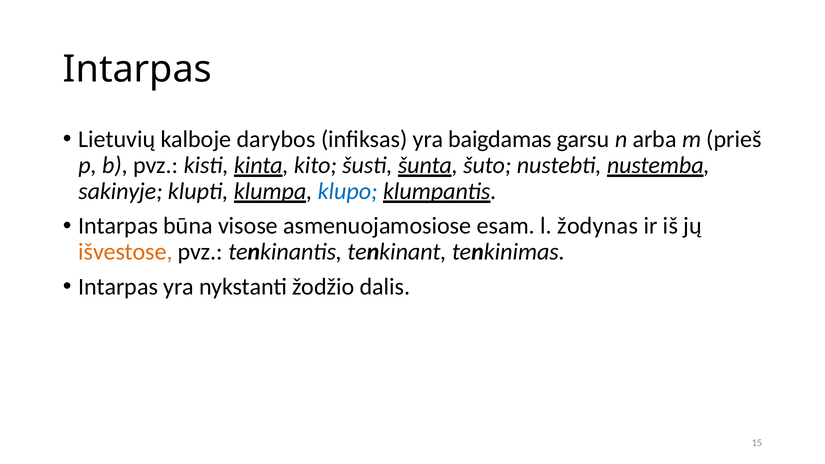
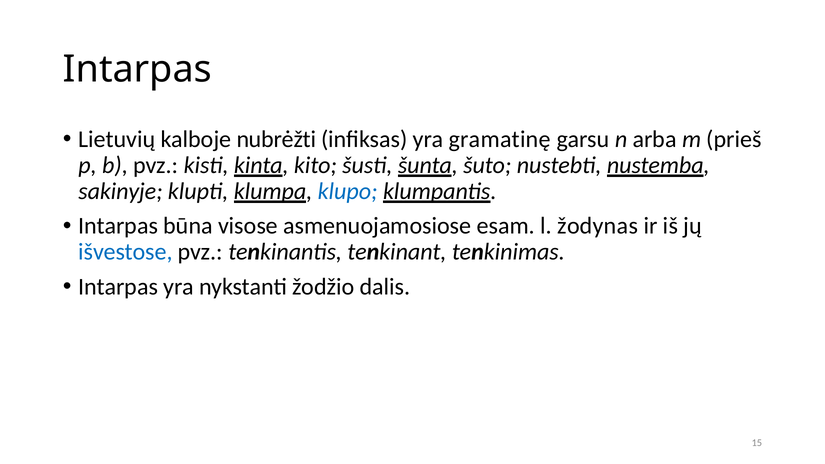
darybos: darybos -> nubrėžti
baigdamas: baigdamas -> gramatinę
išvestose colour: orange -> blue
